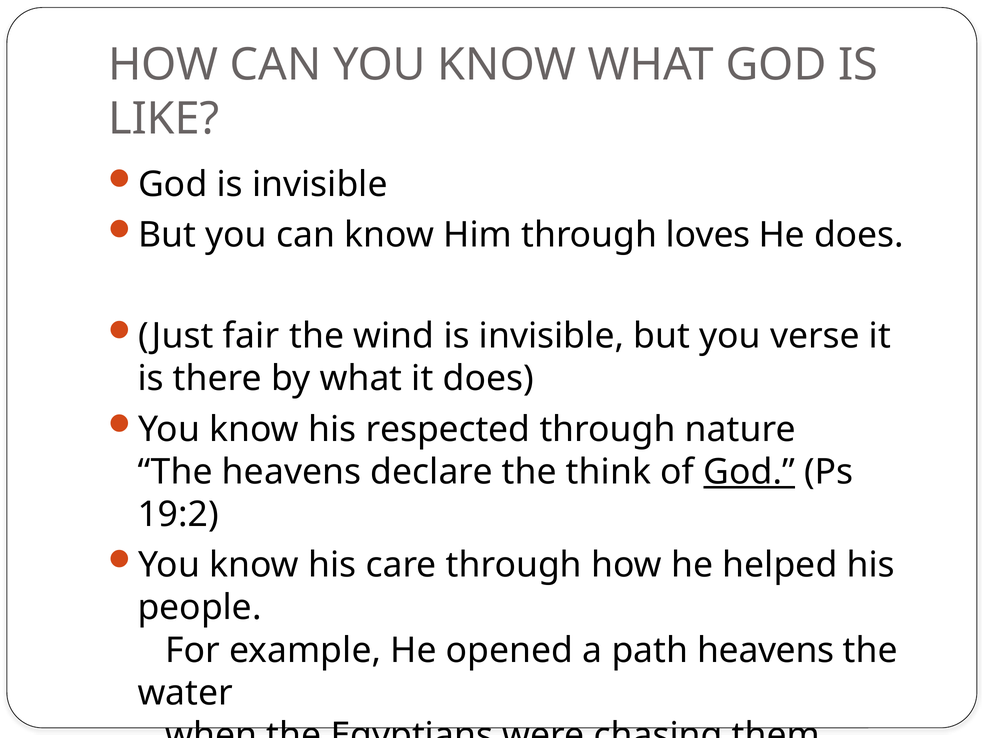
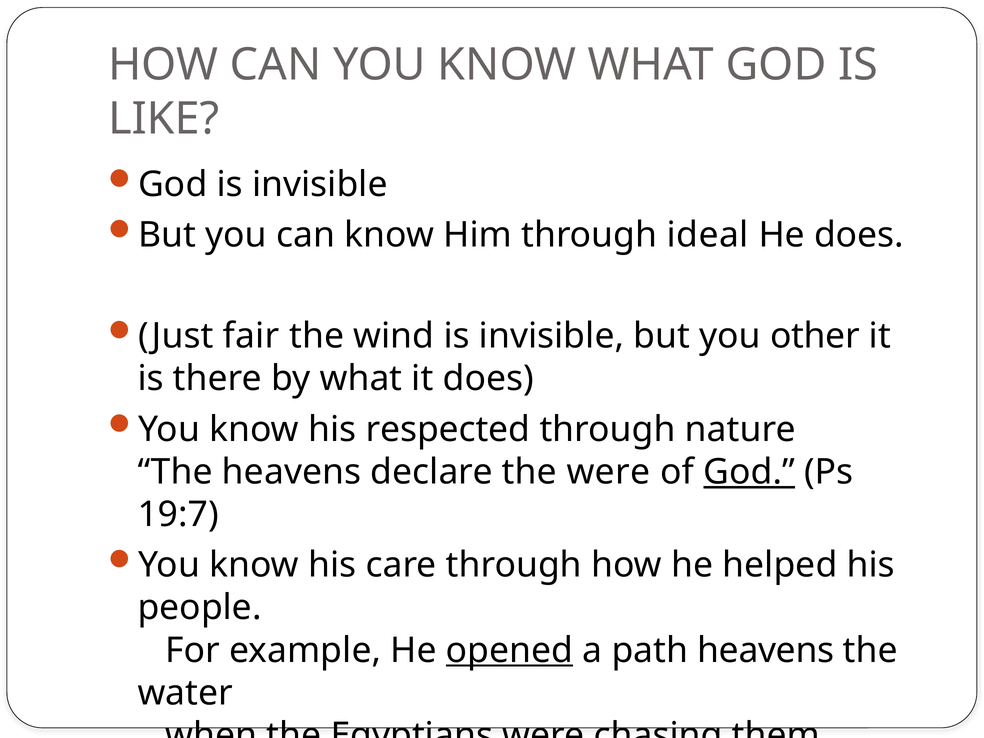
loves: loves -> ideal
verse: verse -> other
the think: think -> were
19:2: 19:2 -> 19:7
opened underline: none -> present
